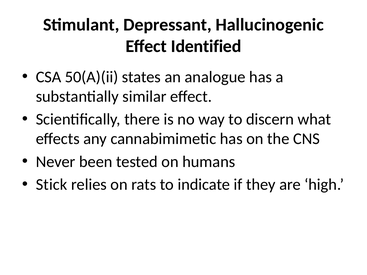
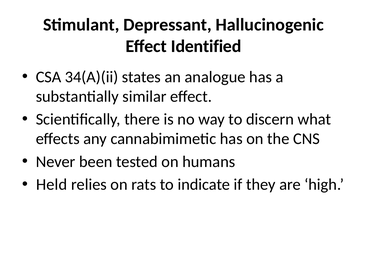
50(A)(ii: 50(A)(ii -> 34(A)(ii
Stick: Stick -> Held
